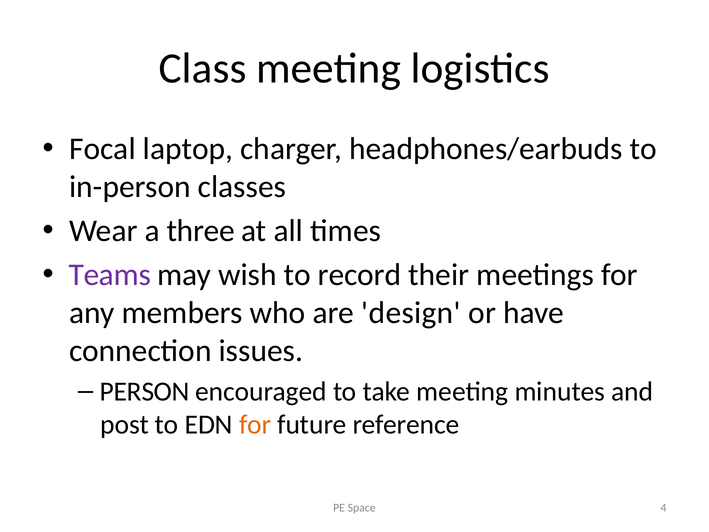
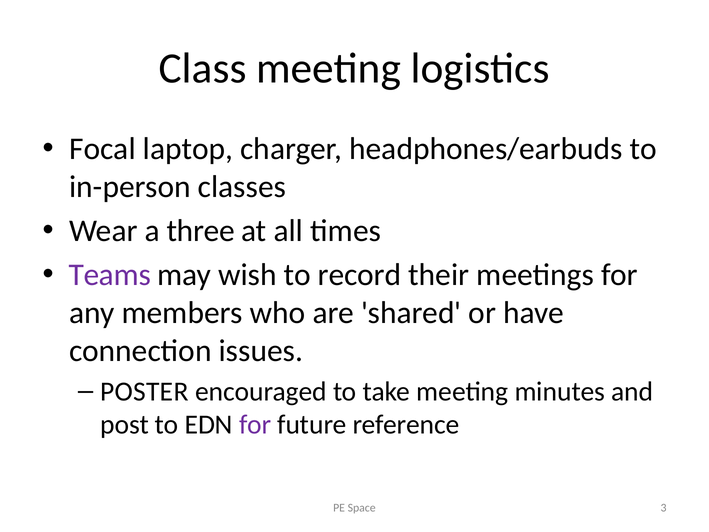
design: design -> shared
PERSON: PERSON -> POSTER
for at (255, 424) colour: orange -> purple
4: 4 -> 3
